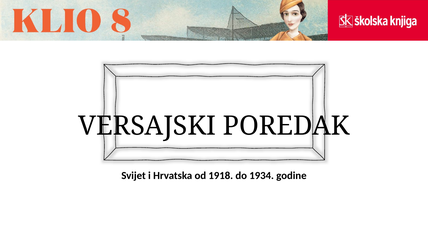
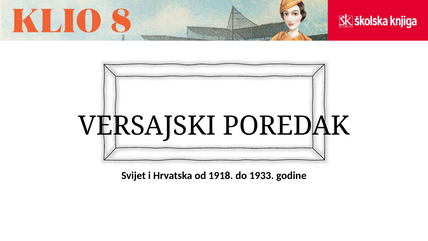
1934: 1934 -> 1933
